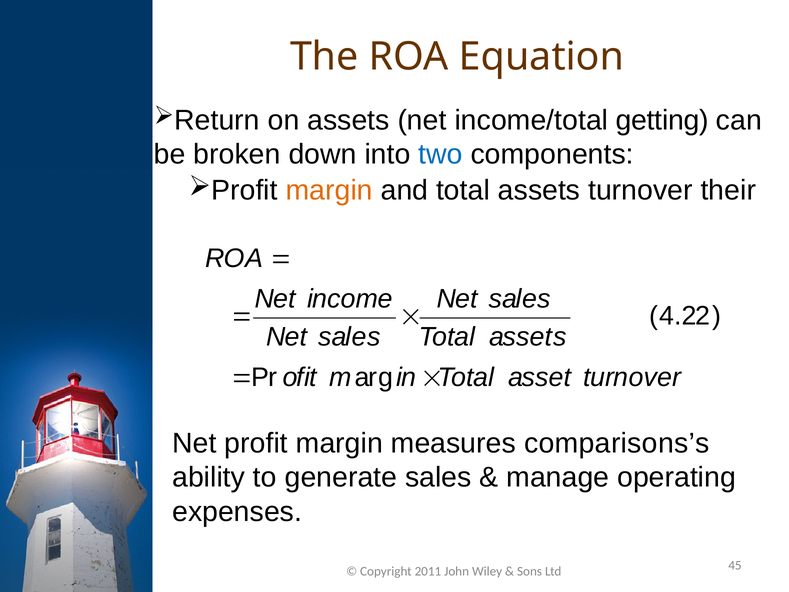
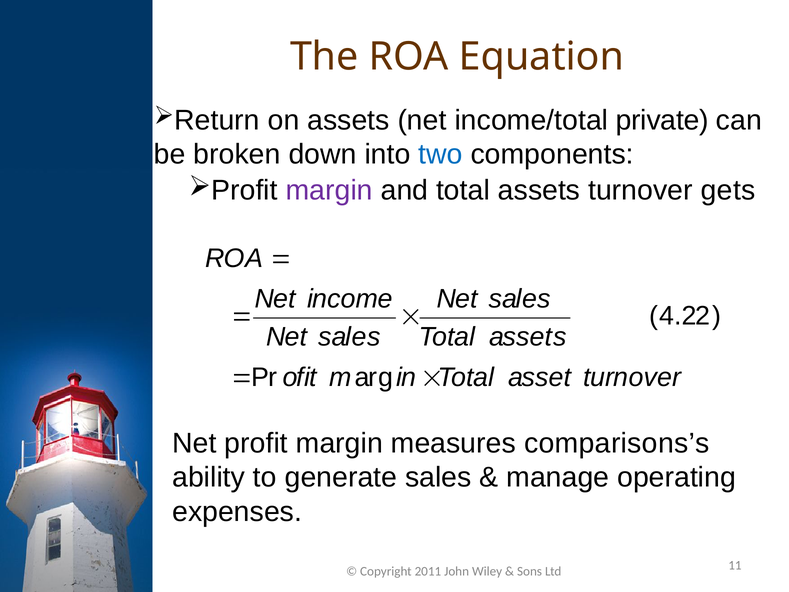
getting: getting -> private
margin at (329, 190) colour: orange -> purple
their: their -> gets
45: 45 -> 11
